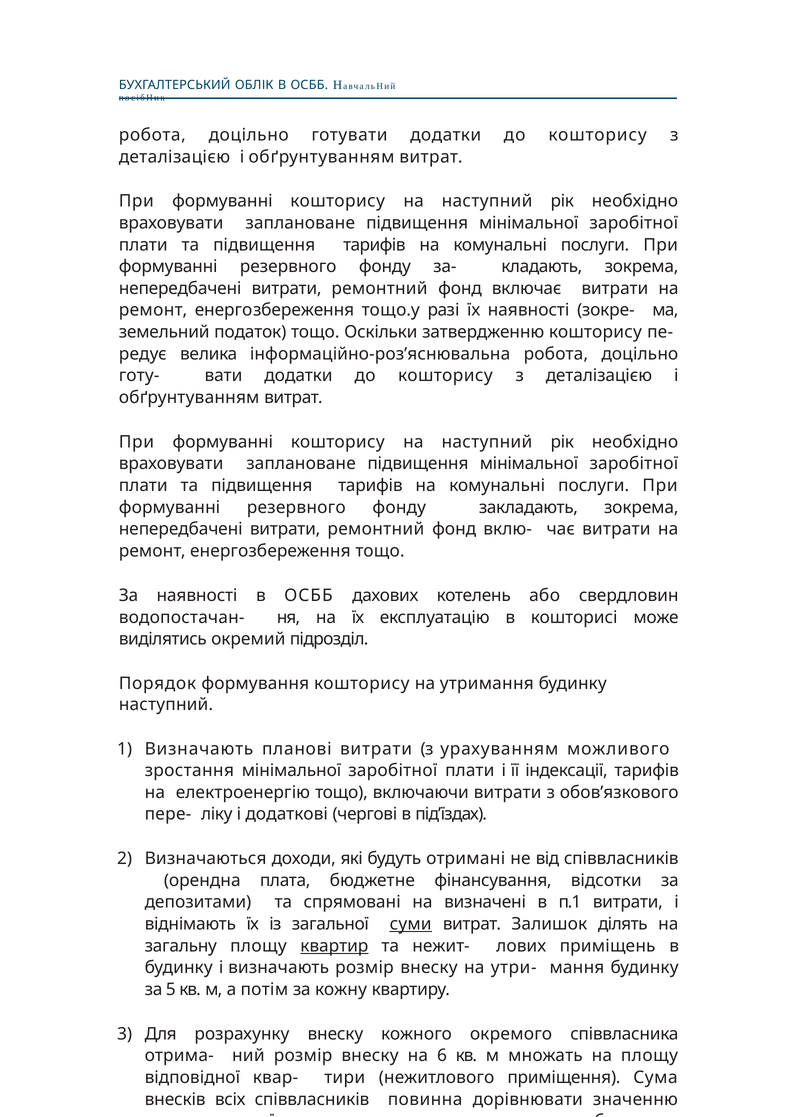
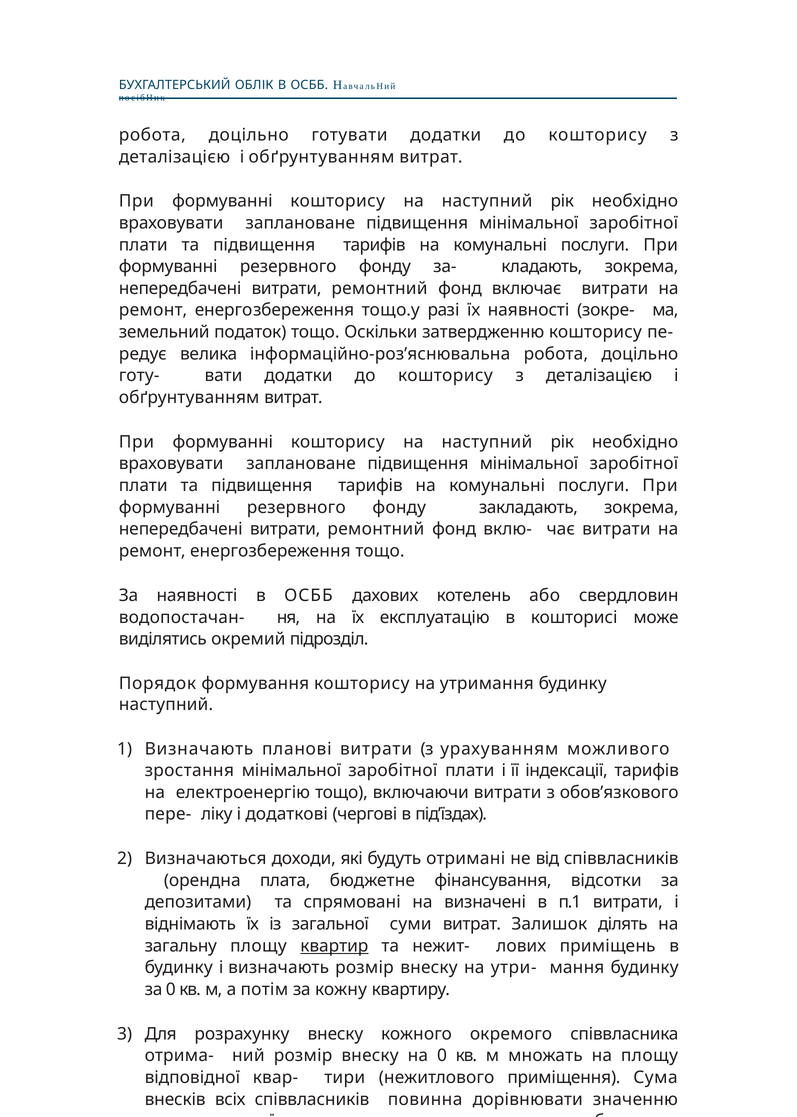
суми underline: present -> none
за 5: 5 -> 0
на 6: 6 -> 0
